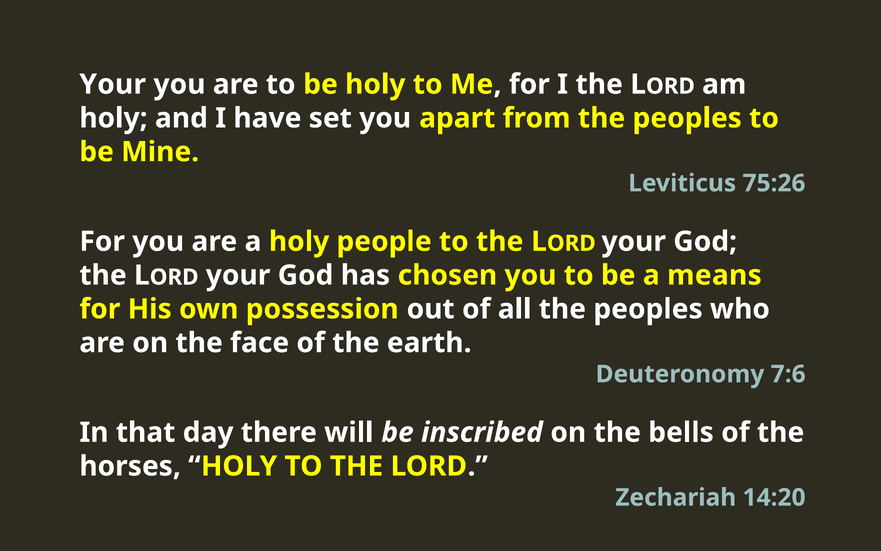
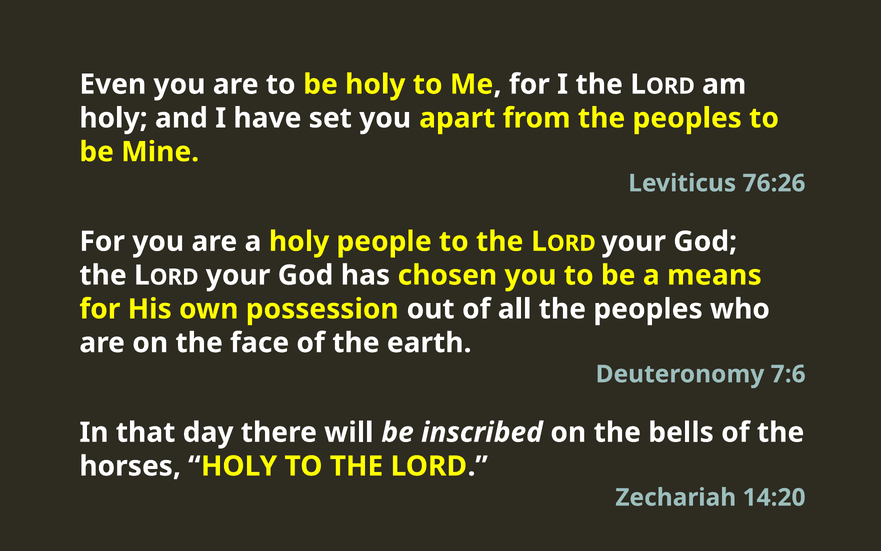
Your at (113, 84): Your -> Even
75:26: 75:26 -> 76:26
